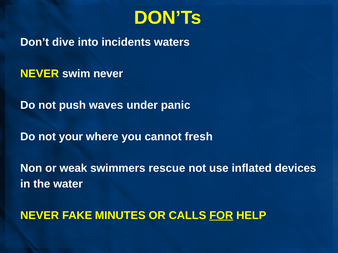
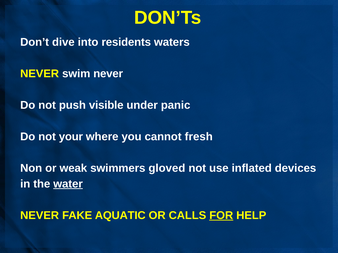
incidents: incidents -> residents
waves: waves -> visible
rescue: rescue -> gloved
water underline: none -> present
MINUTES: MINUTES -> AQUATIC
